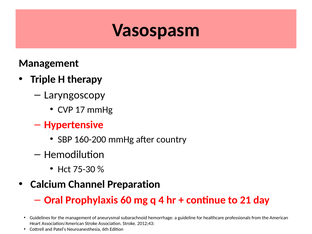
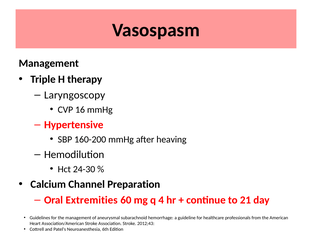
17: 17 -> 16
country: country -> heaving
75-30: 75-30 -> 24-30
Prophylaxis: Prophylaxis -> Extremities
